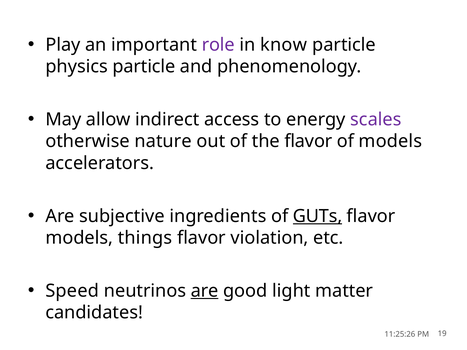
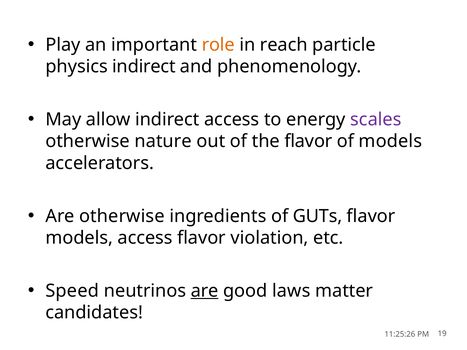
role colour: purple -> orange
know: know -> reach
physics particle: particle -> indirect
Are subjective: subjective -> otherwise
GUTs underline: present -> none
models things: things -> access
light: light -> laws
